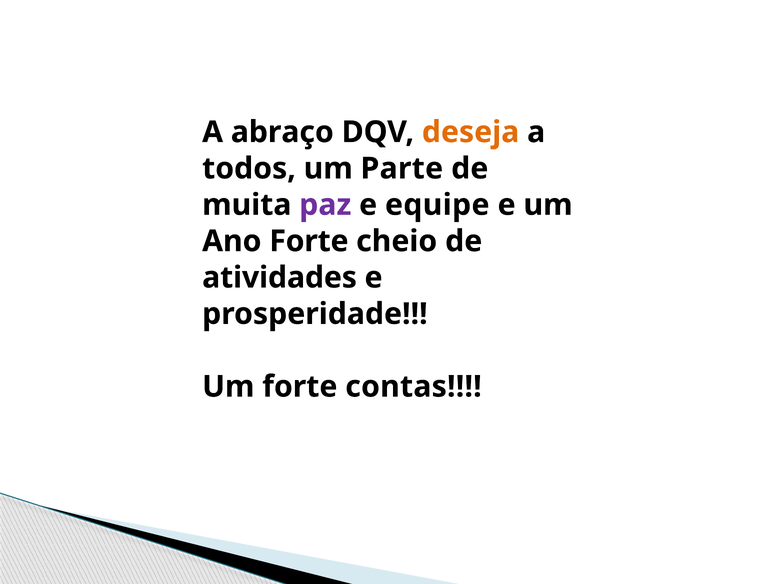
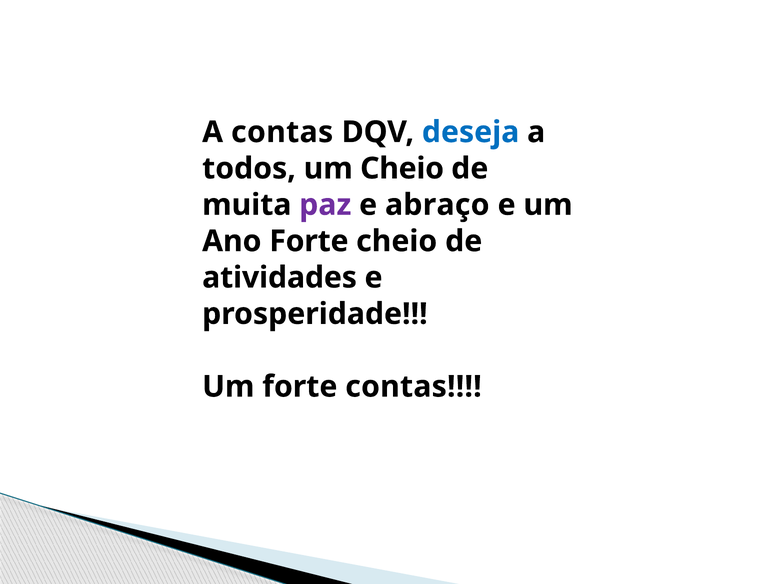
A abraço: abraço -> contas
deseja colour: orange -> blue
um Parte: Parte -> Cheio
equipe: equipe -> abraço
